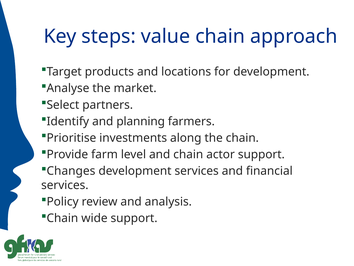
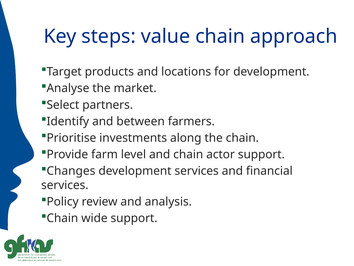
planning: planning -> between
